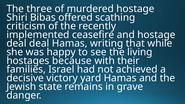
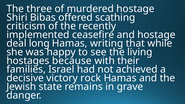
deal deal: deal -> long
yard: yard -> rock
